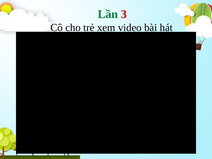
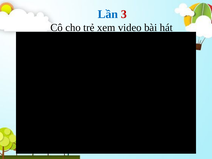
Lần colour: green -> blue
